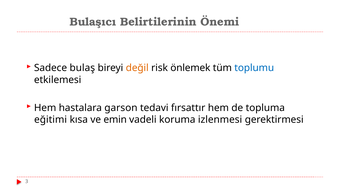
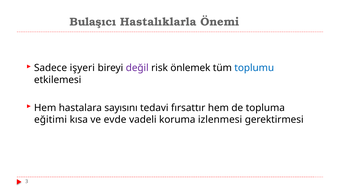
Belirtilerinin: Belirtilerinin -> Hastalıklarla
bulaş: bulaş -> işyeri
değil colour: orange -> purple
garson: garson -> sayısını
emin: emin -> evde
